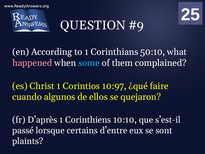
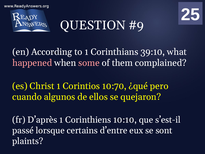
50:10: 50:10 -> 39:10
some colour: light blue -> pink
10:97: 10:97 -> 10:70
faire: faire -> pero
